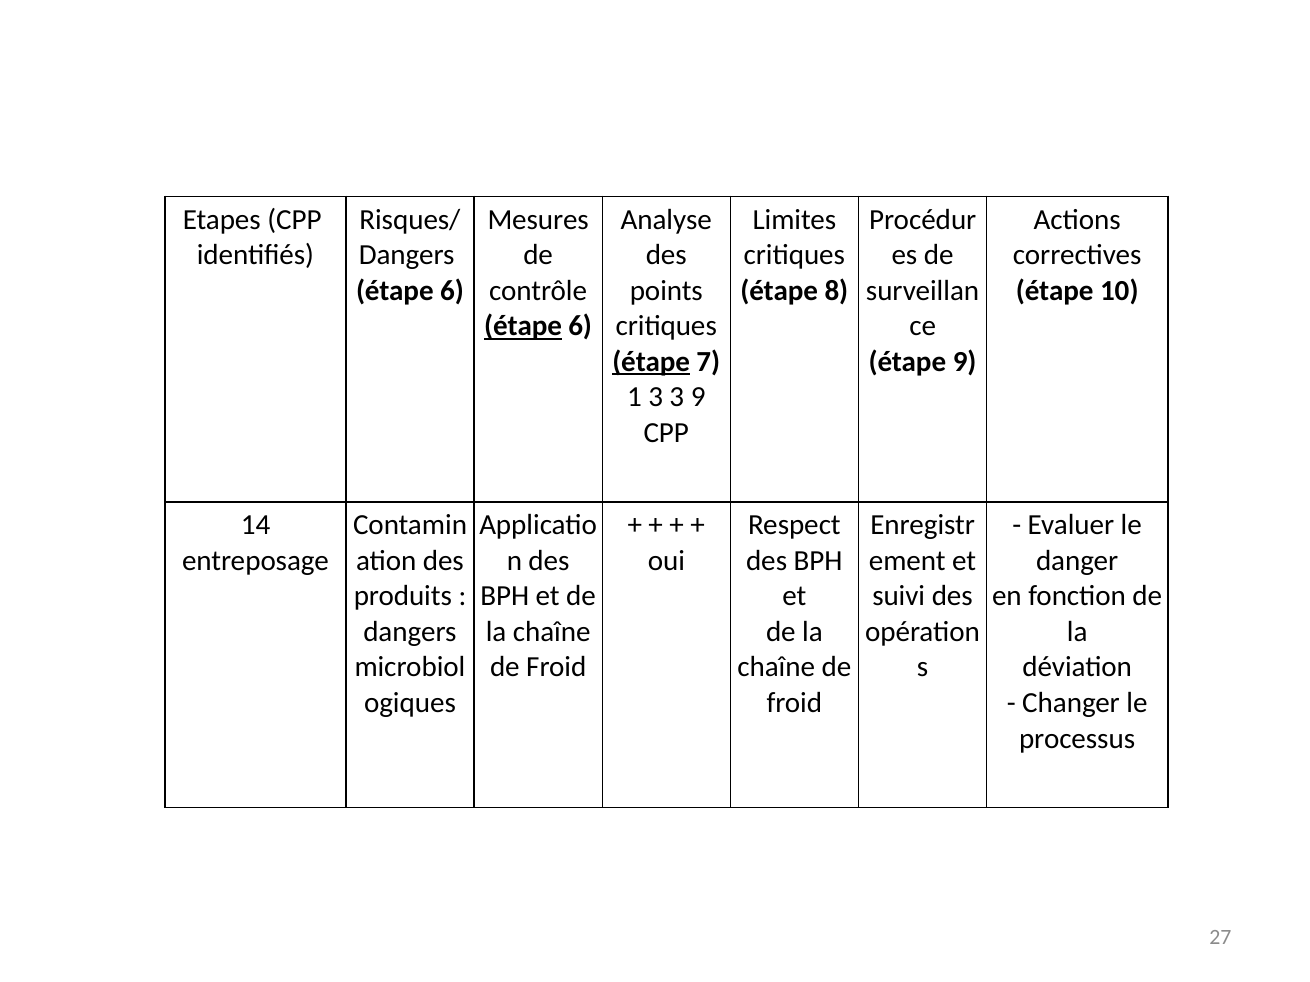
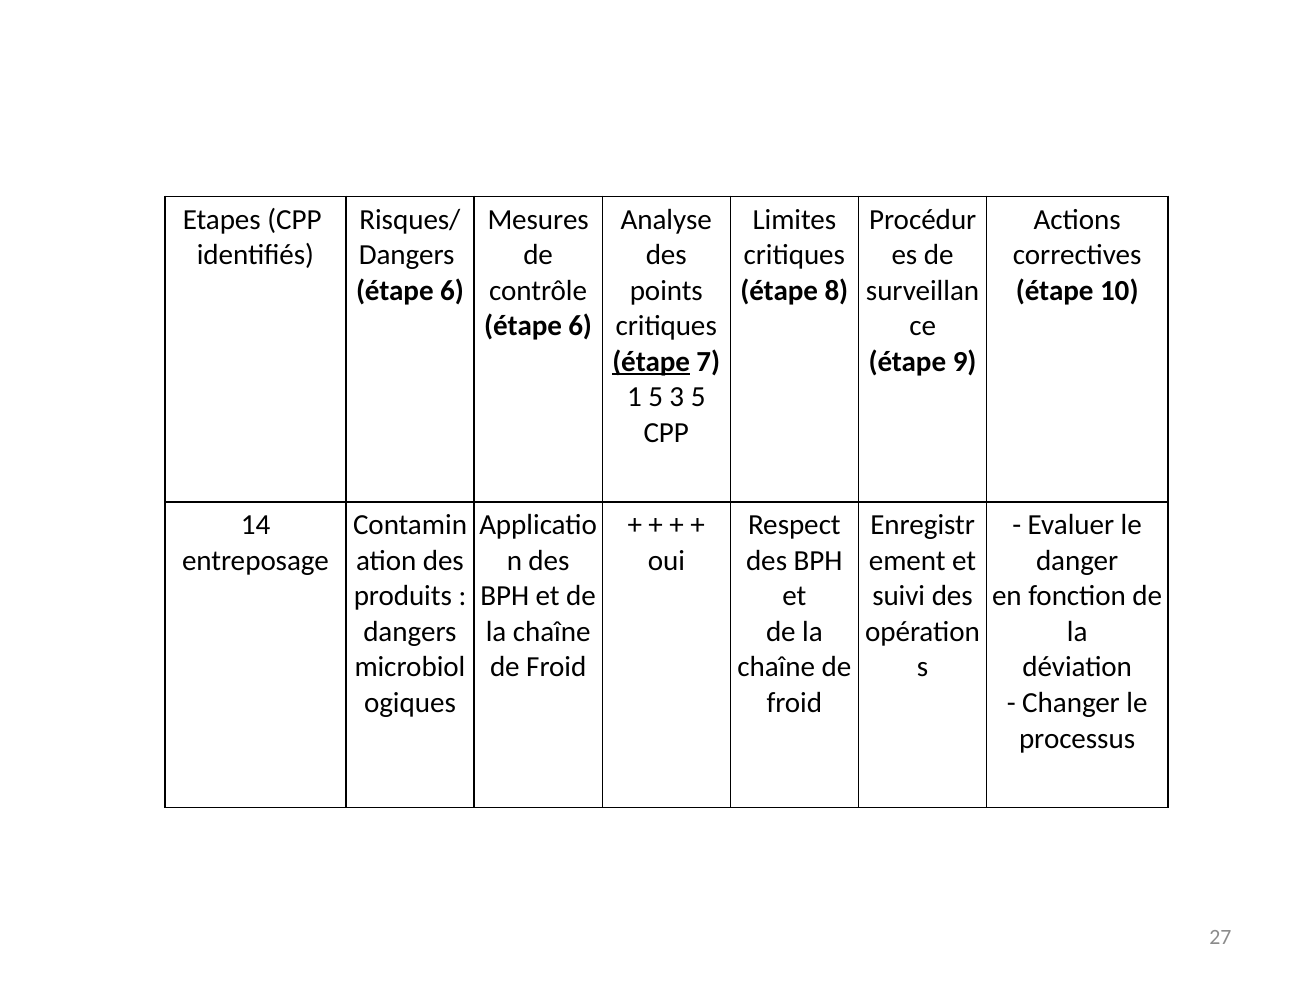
étape at (523, 326) underline: present -> none
1 3: 3 -> 5
3 9: 9 -> 5
